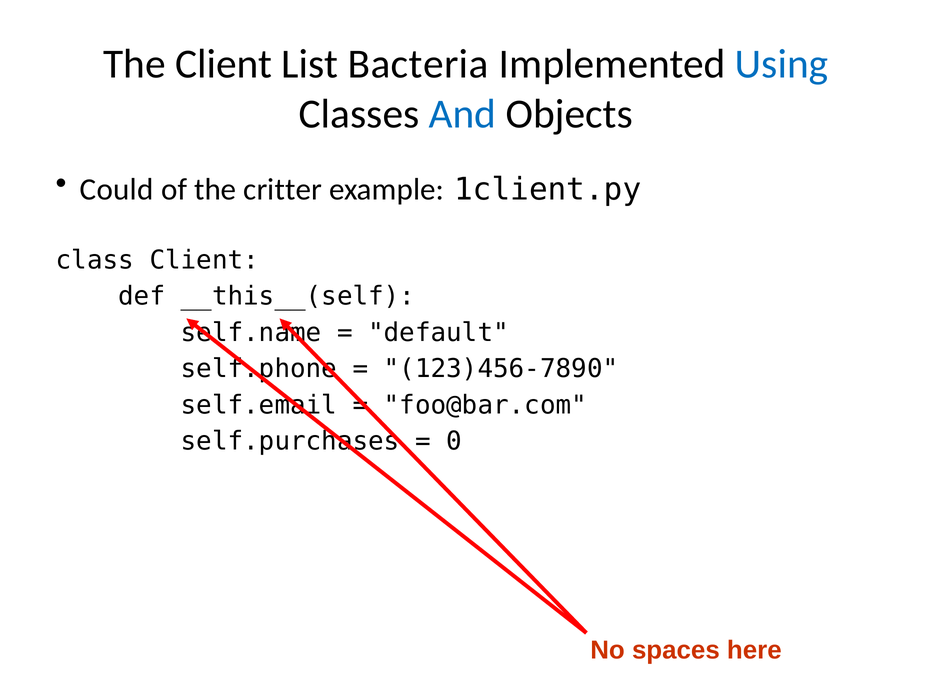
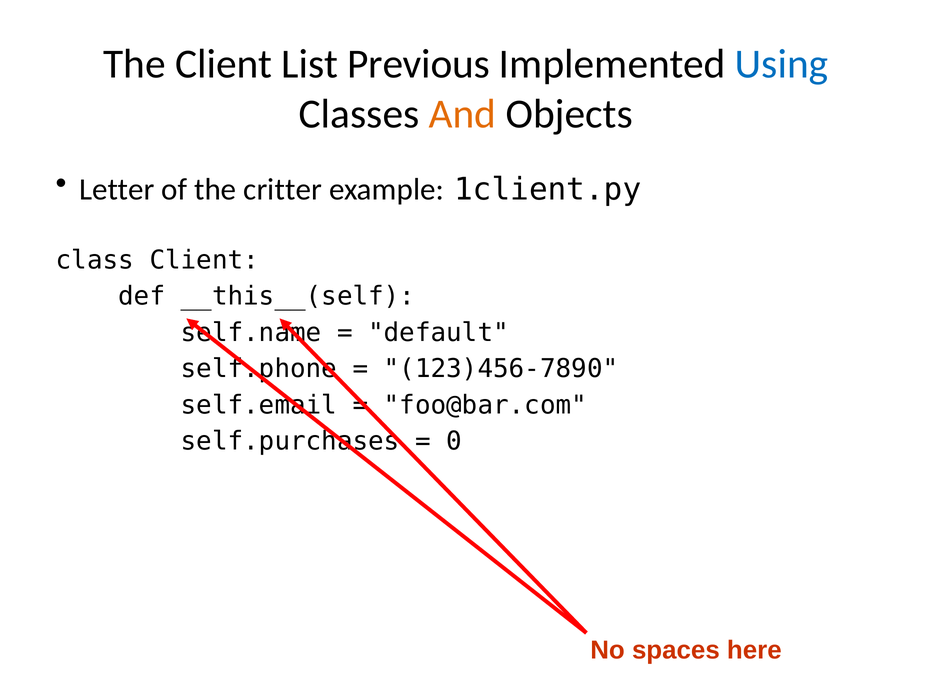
Bacteria: Bacteria -> Previous
And colour: blue -> orange
Could: Could -> Letter
